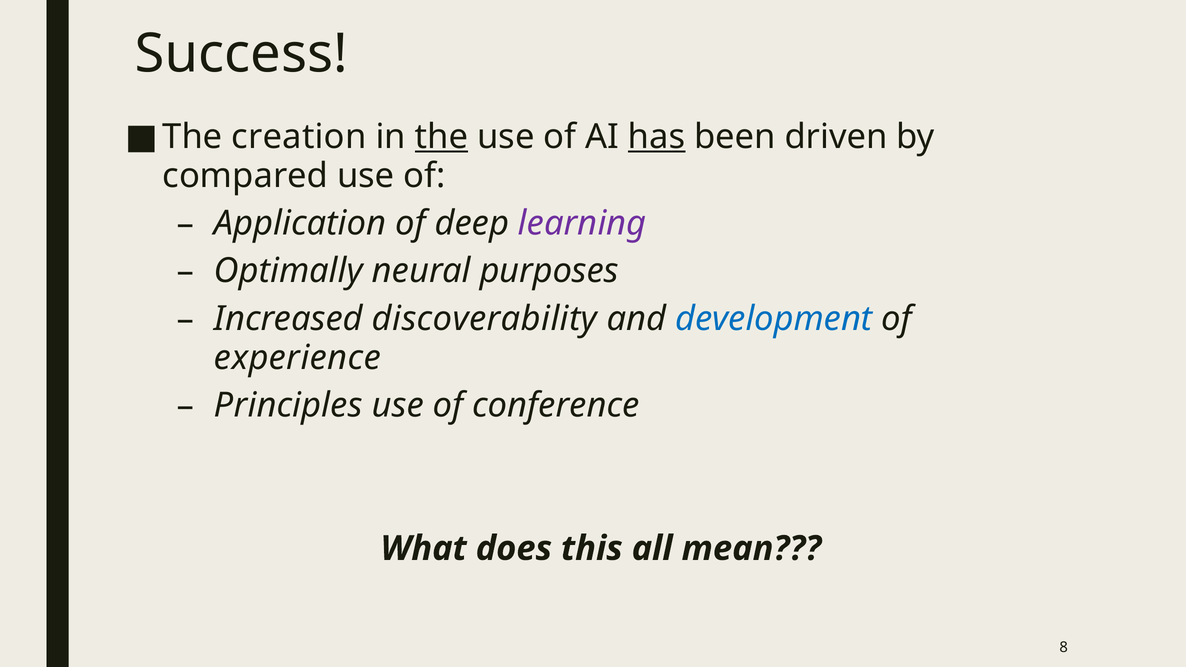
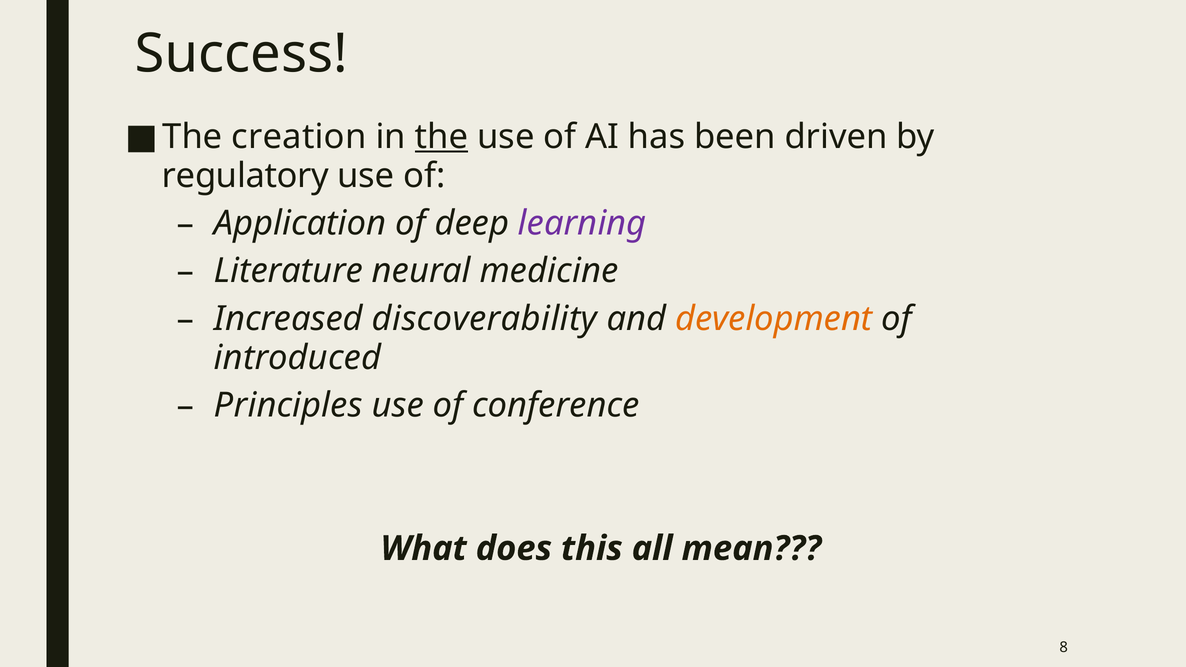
has underline: present -> none
compared: compared -> regulatory
Optimally: Optimally -> Literature
purposes: purposes -> medicine
development colour: blue -> orange
experience: experience -> introduced
